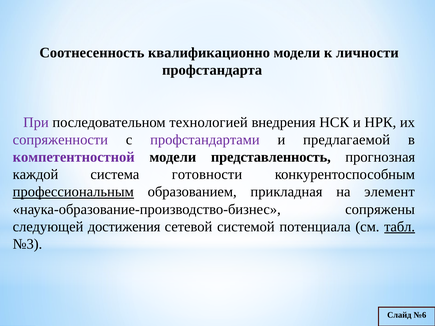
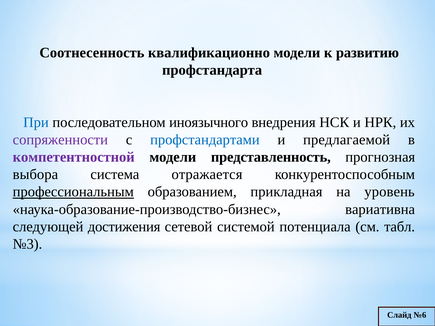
личности: личности -> развитию
При colour: purple -> blue
технологией: технологией -> иноязычного
профстандартами colour: purple -> blue
каждой: каждой -> выбора
готовности: готовности -> отражается
элемент: элемент -> уровень
сопряжены: сопряжены -> вариативна
табл underline: present -> none
